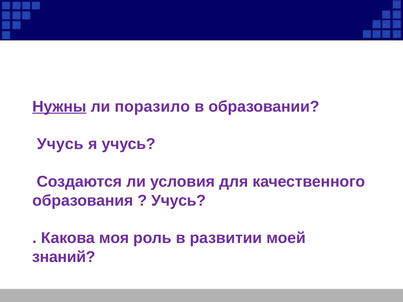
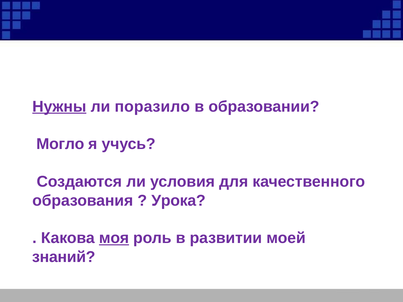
Учусь at (60, 144): Учусь -> Могло
Учусь at (179, 201): Учусь -> Урока
моя underline: none -> present
